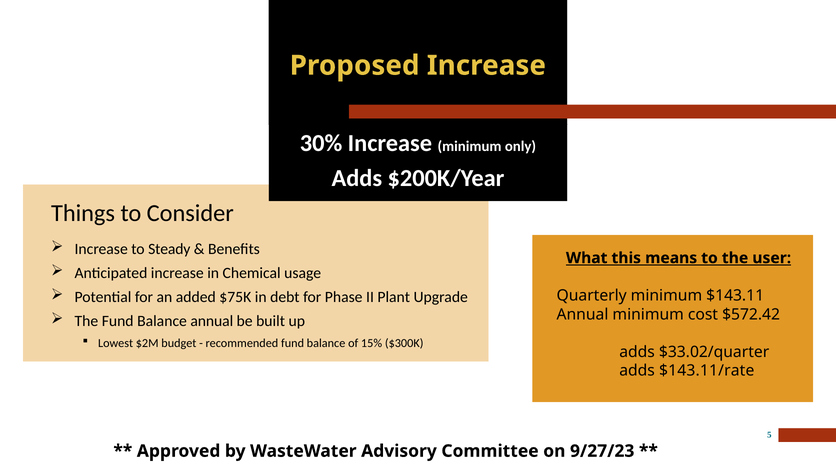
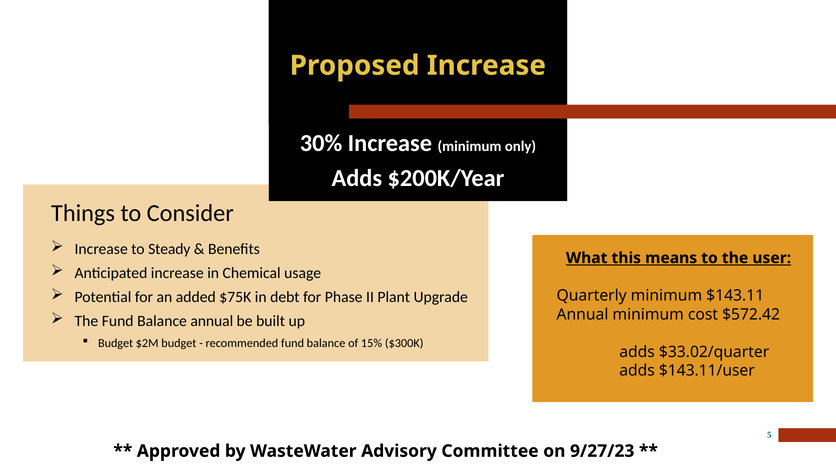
Lowest at (116, 343): Lowest -> Budget
$143.11/rate: $143.11/rate -> $143.11/user
